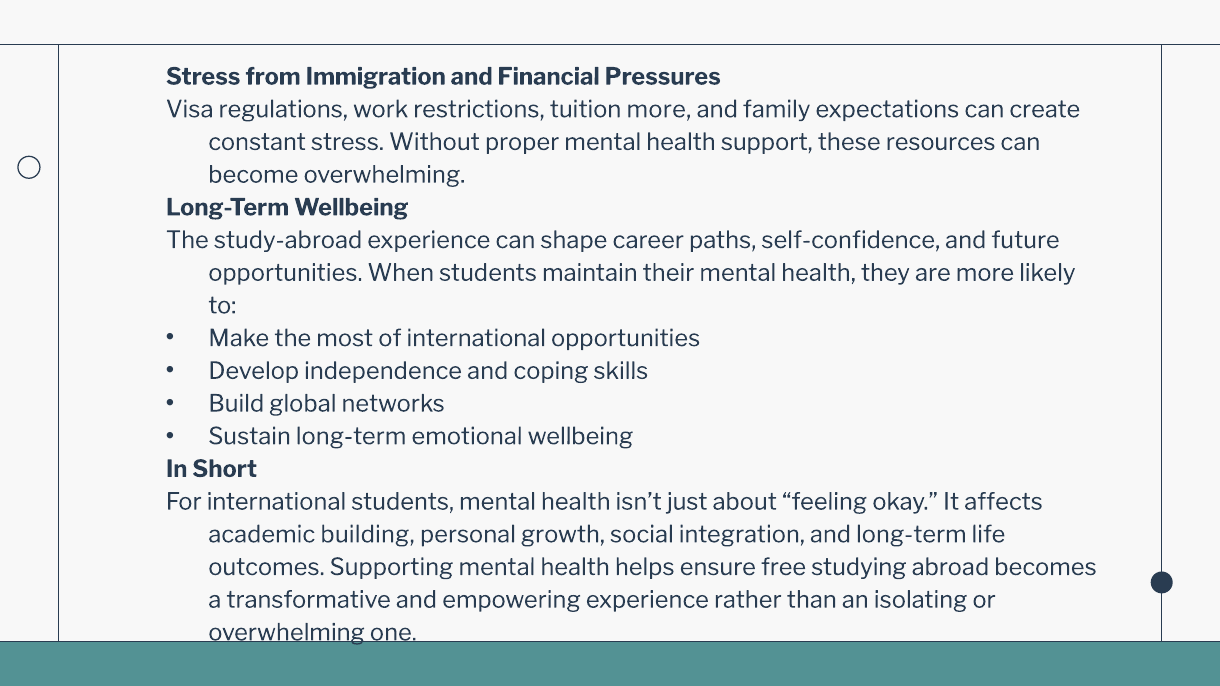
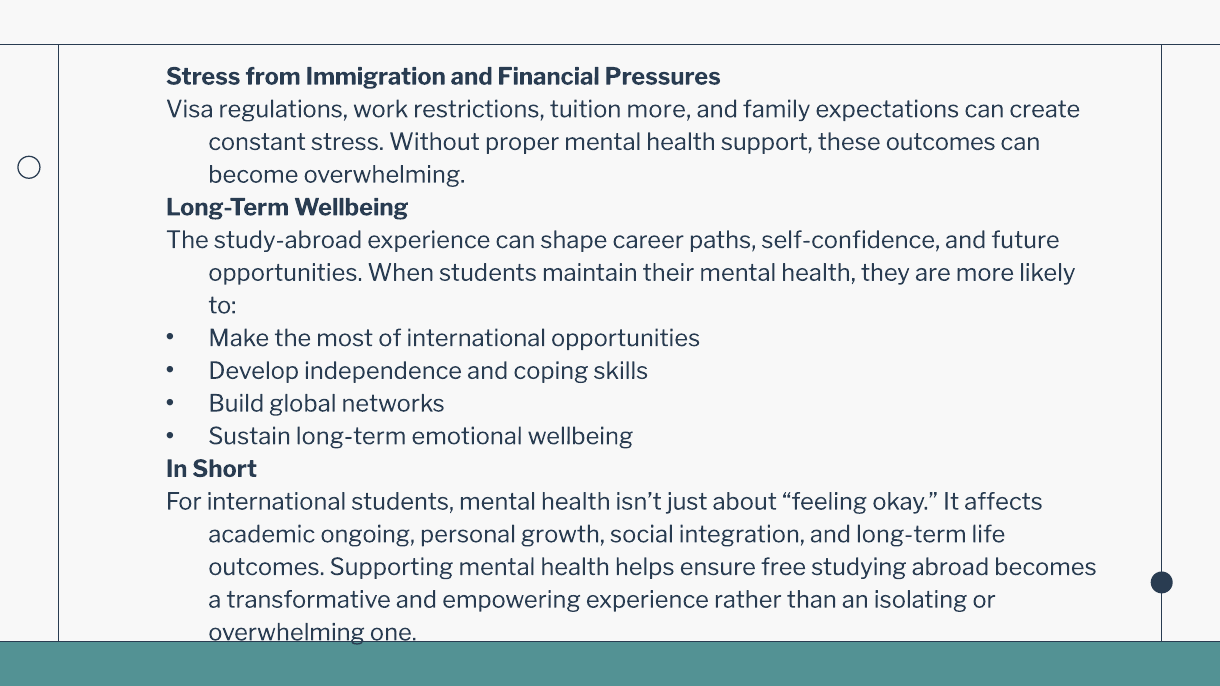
these resources: resources -> outcomes
building: building -> ongoing
